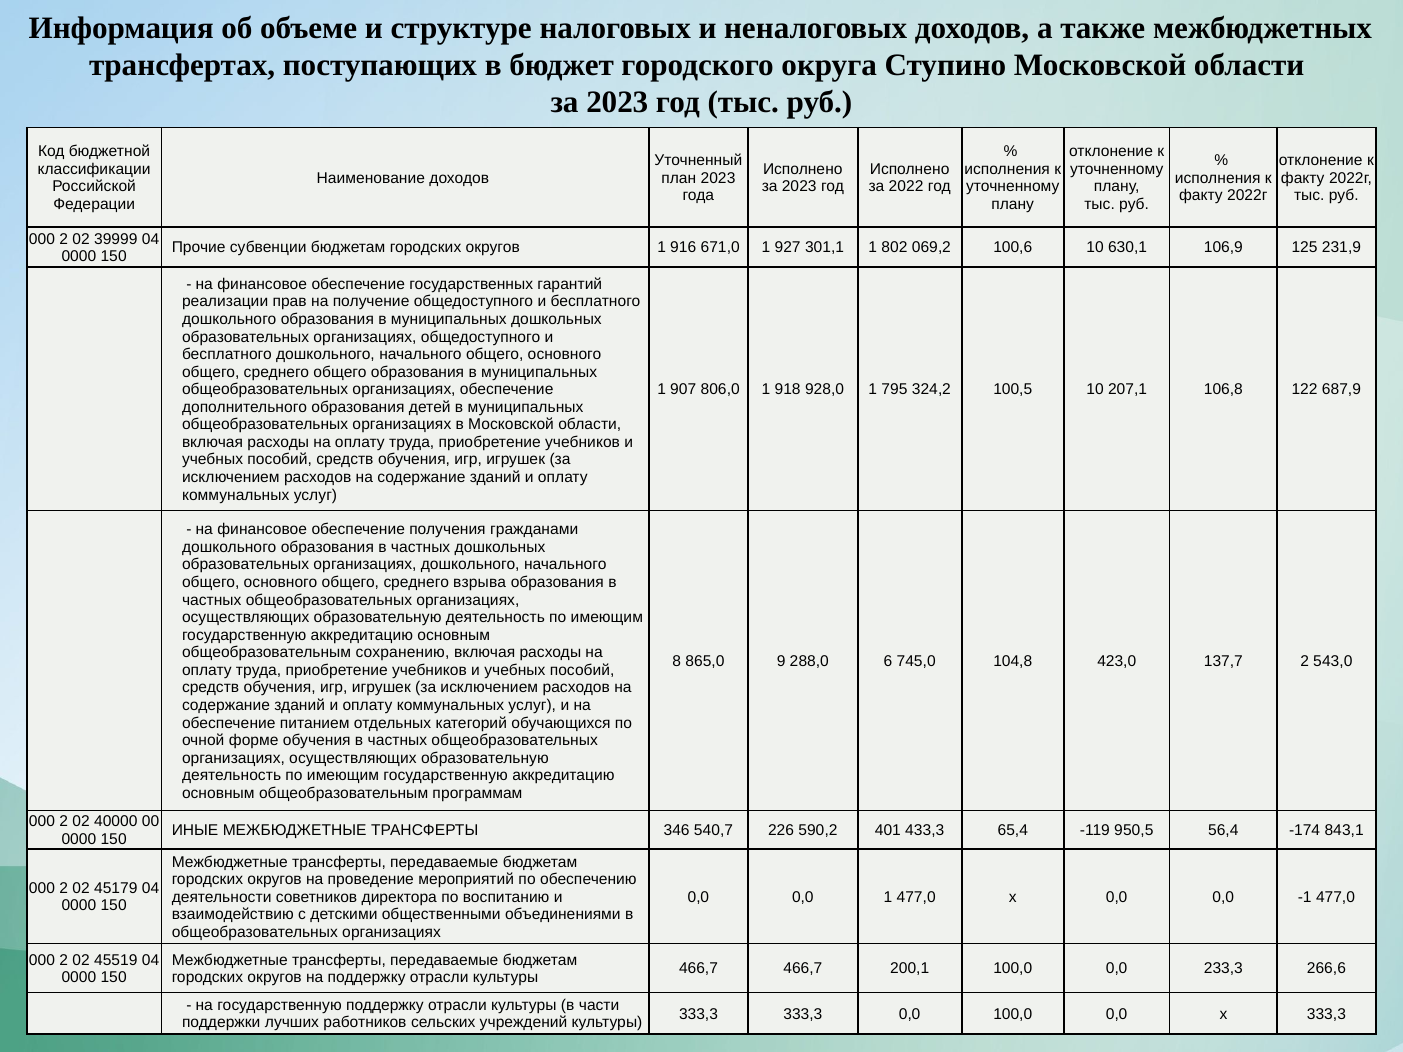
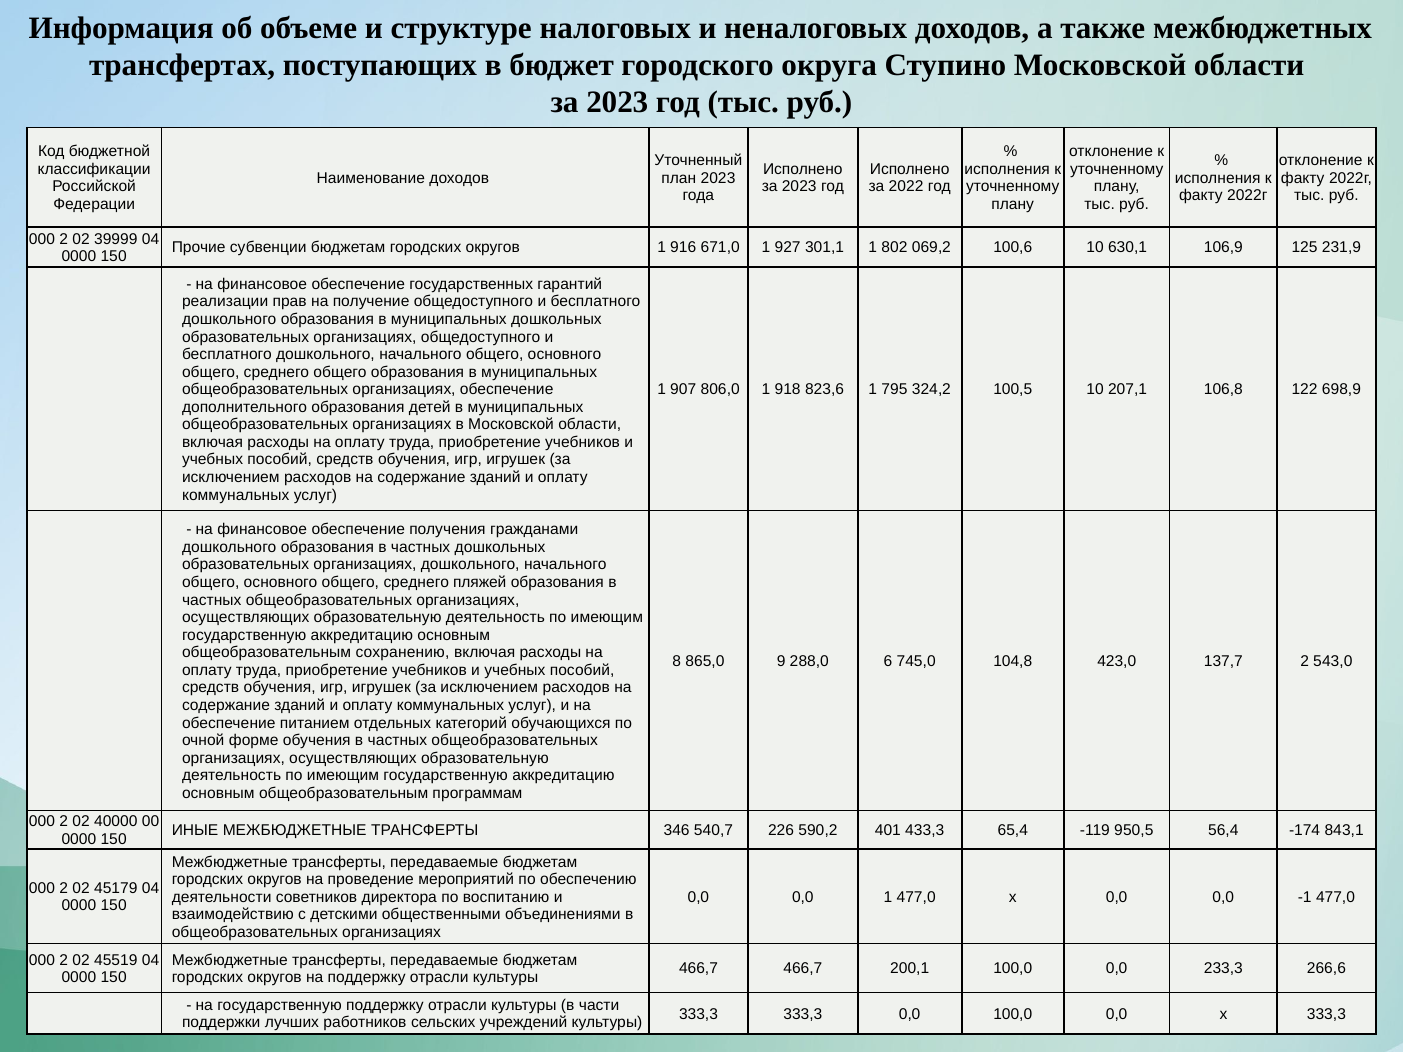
928,0: 928,0 -> 823,6
687,9: 687,9 -> 698,9
взрыва: взрыва -> пляжей
